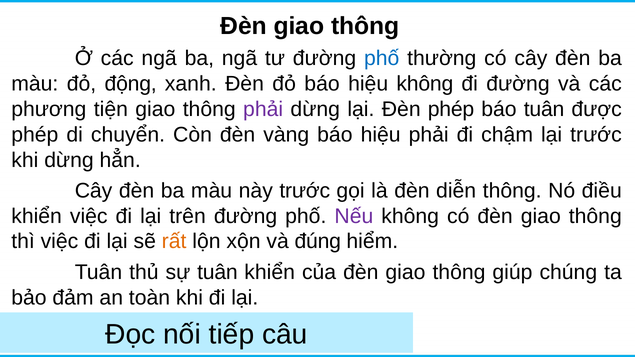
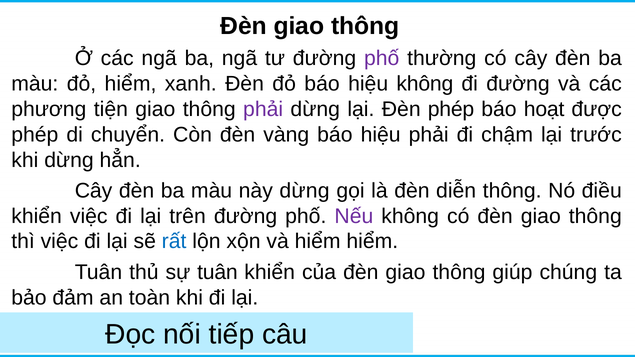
phố at (382, 59) colour: blue -> purple
đỏ động: động -> hiểm
báo tuân: tuân -> hoạt
này trước: trước -> dừng
rất colour: orange -> blue
và đúng: đúng -> hiểm
